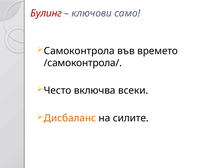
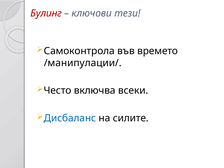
само: само -> тези
/самоконтрола/: /самоконтрола/ -> /манипулации/
Дисбаланс colour: orange -> blue
